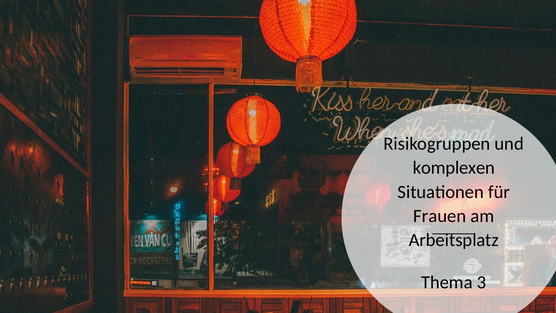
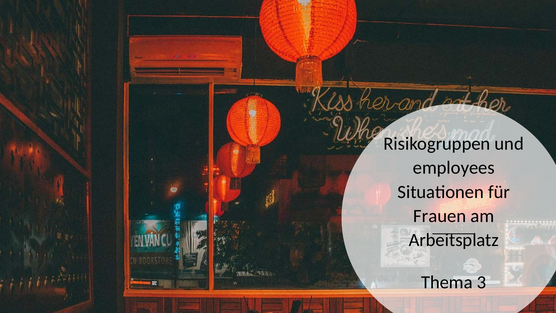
komplexen: komplexen -> employees
